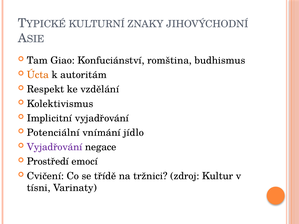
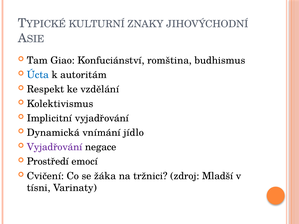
Úcta colour: orange -> blue
Potenciální: Potenciální -> Dynamická
třídě: třídě -> žáka
Kultur: Kultur -> Mladší
